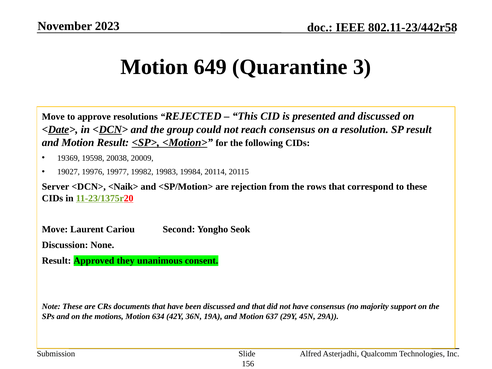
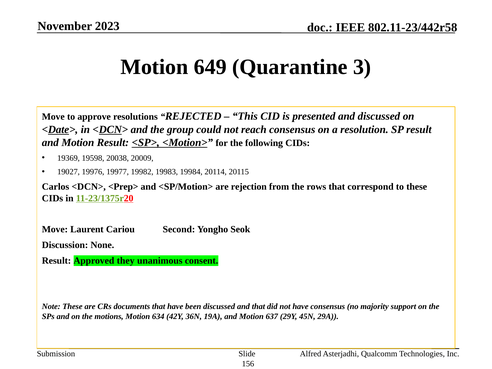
Server: Server -> Carlos
<Naik>: <Naik> -> <Prep>
